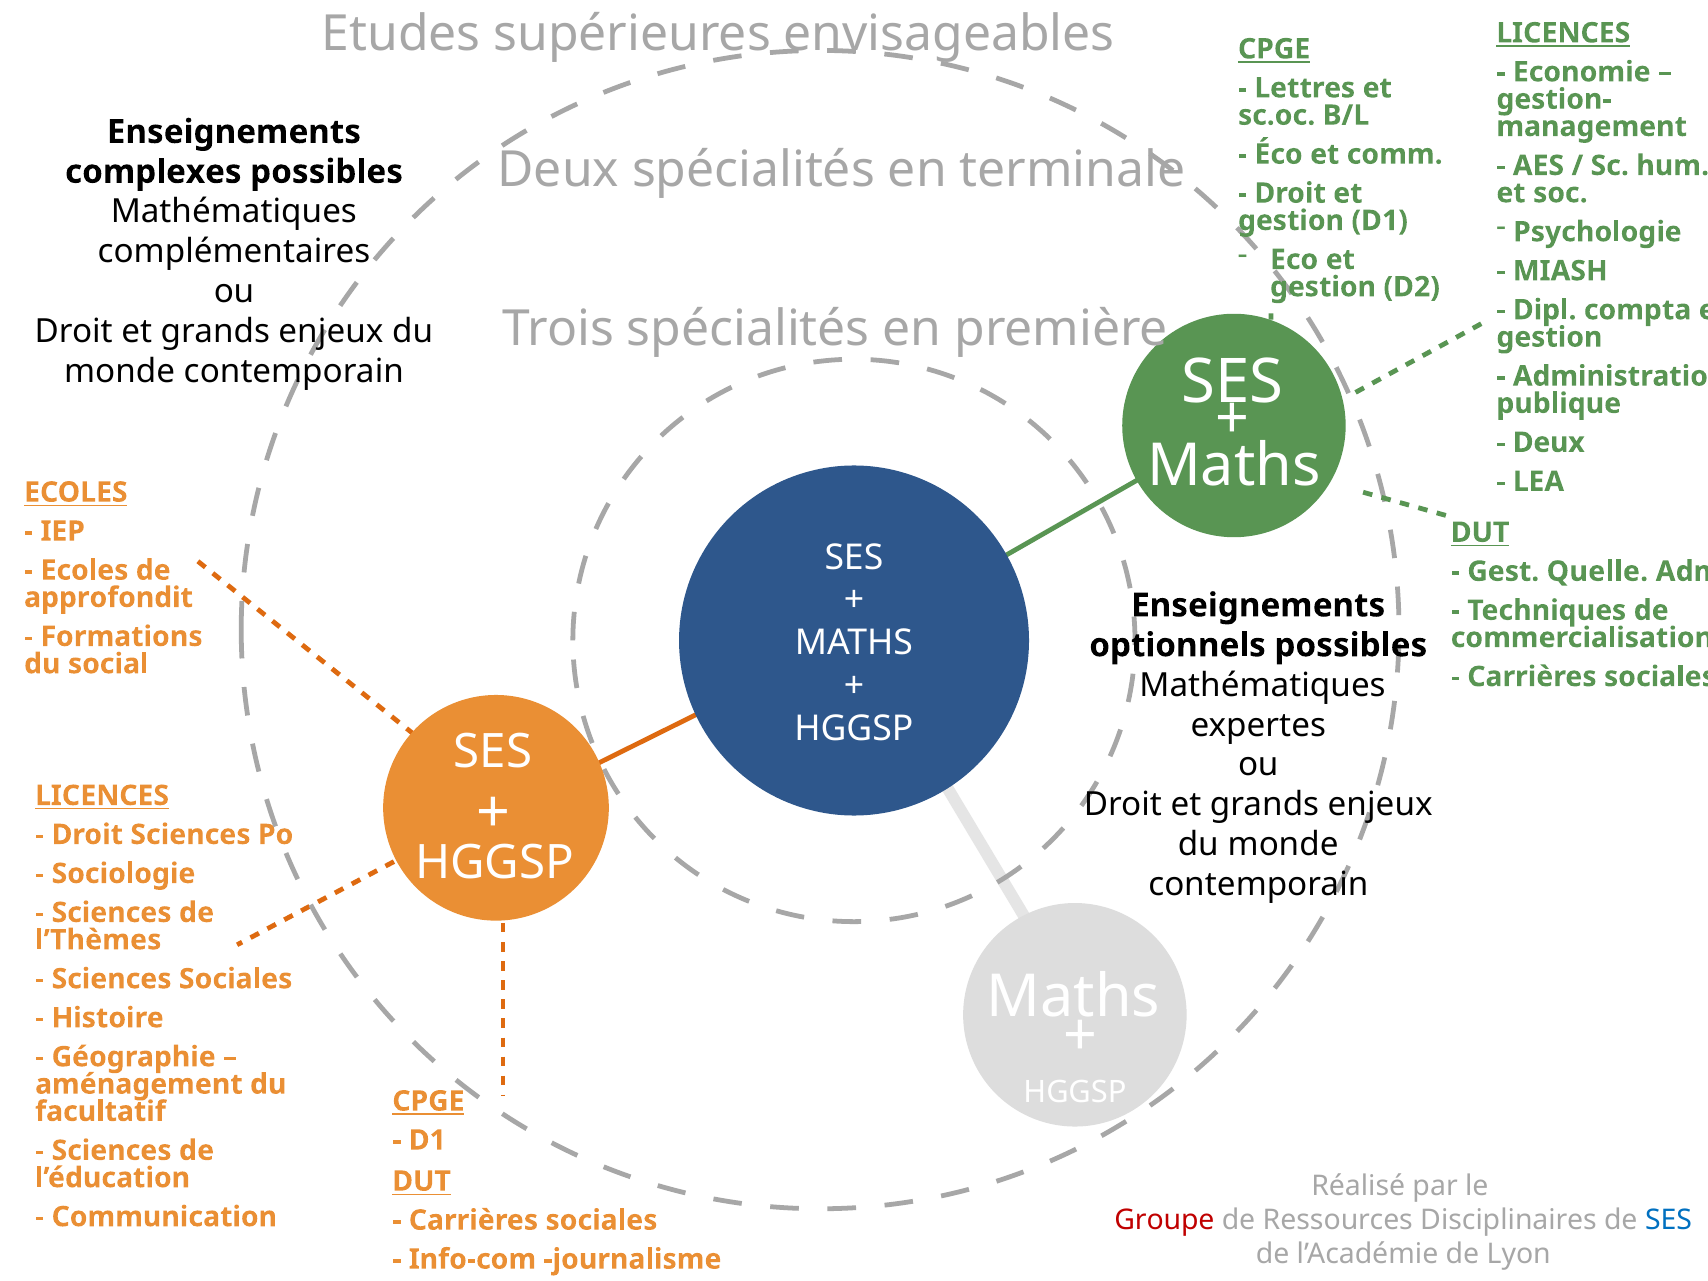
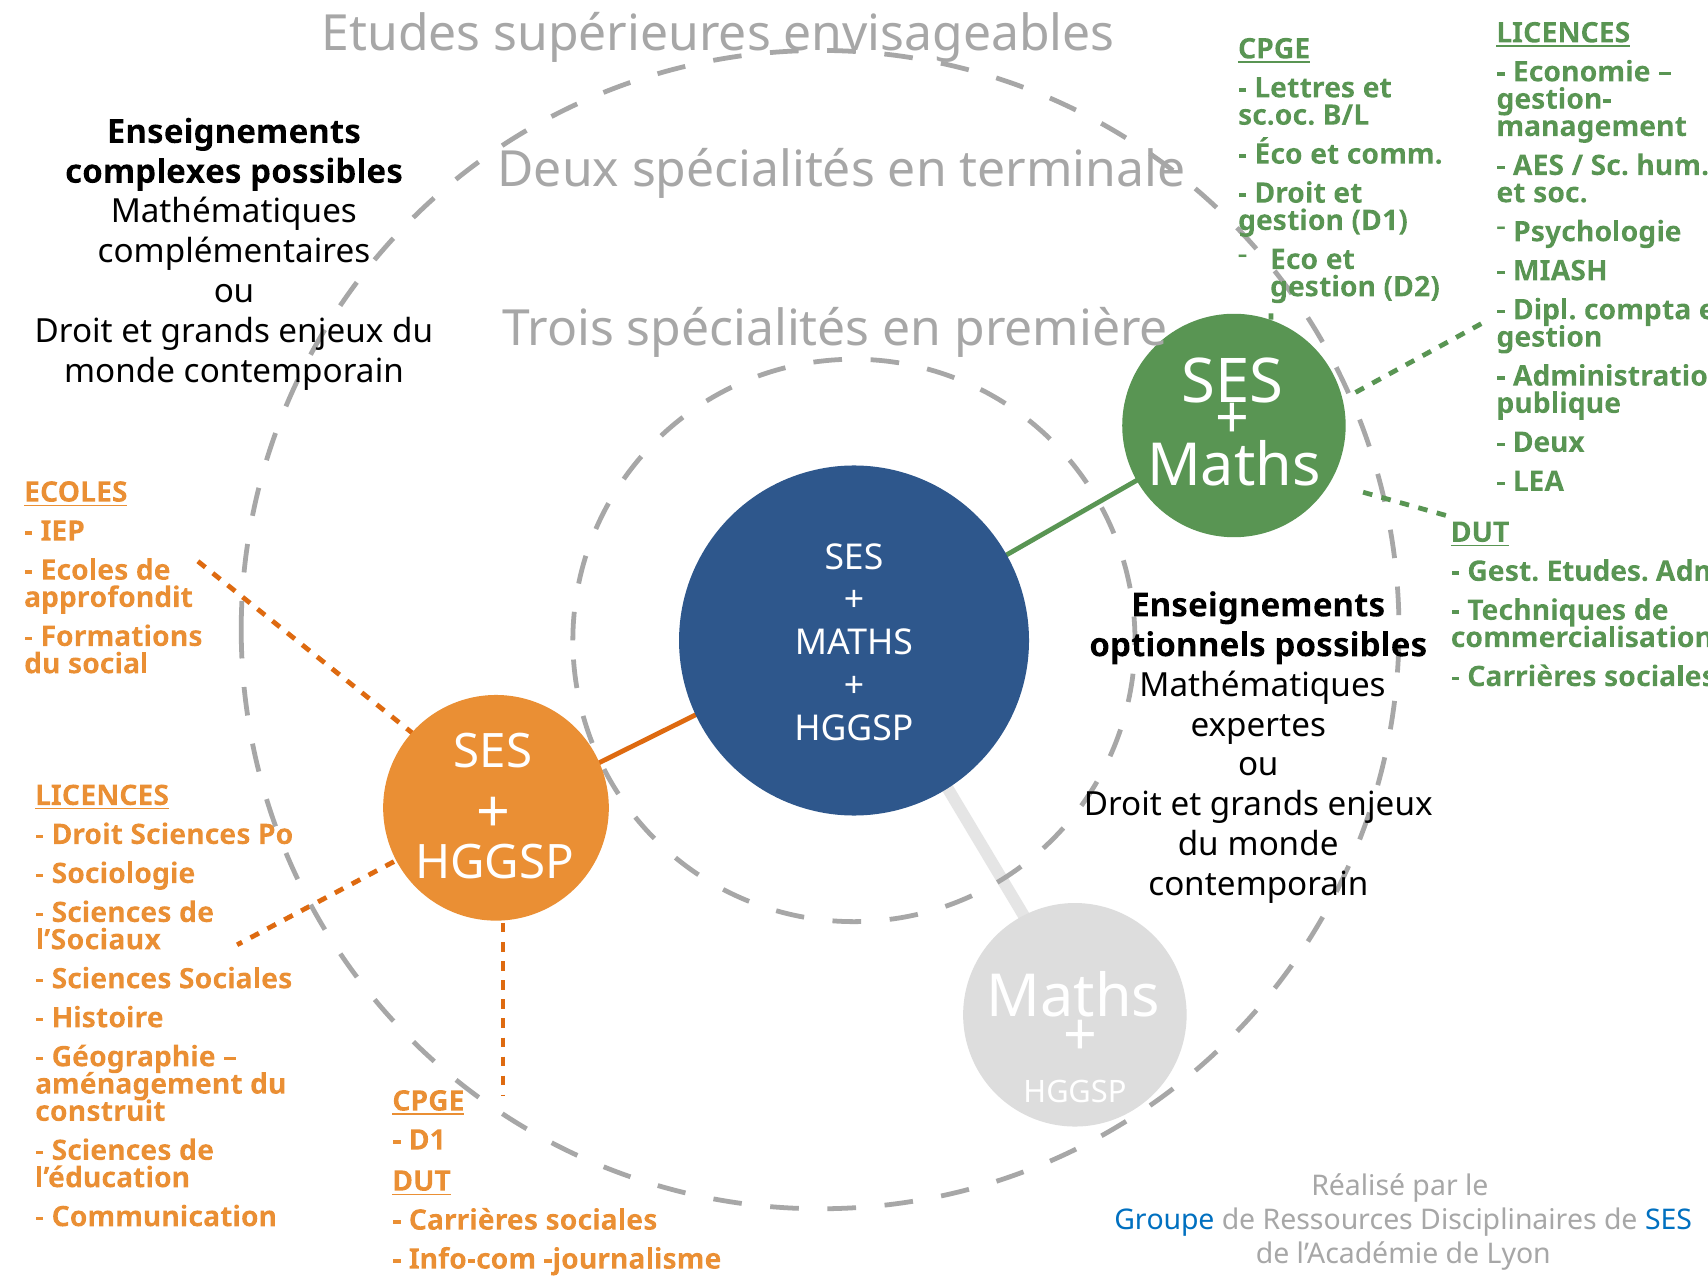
Gest Quelle: Quelle -> Etudes
l’Thèmes: l’Thèmes -> l’Sociaux
facultatif: facultatif -> construit
Groupe colour: red -> blue
